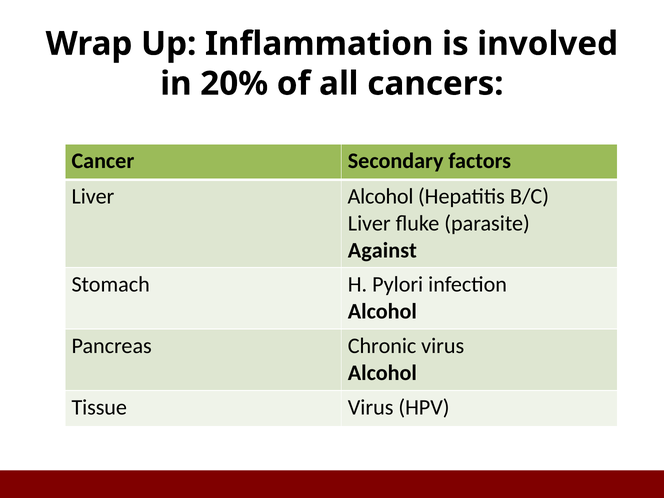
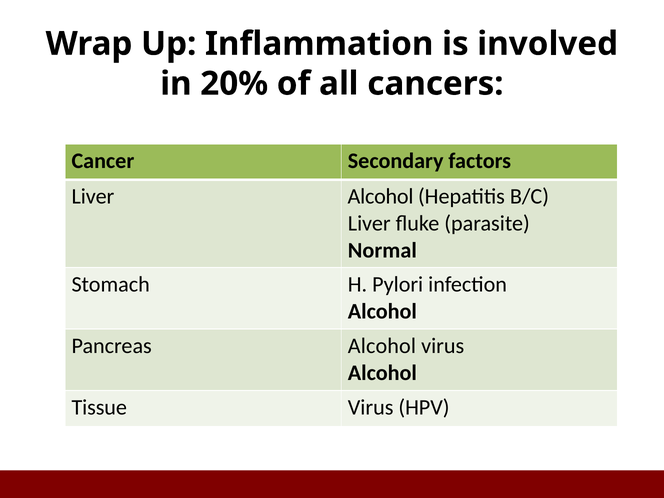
Against: Against -> Normal
Pancreas Chronic: Chronic -> Alcohol
